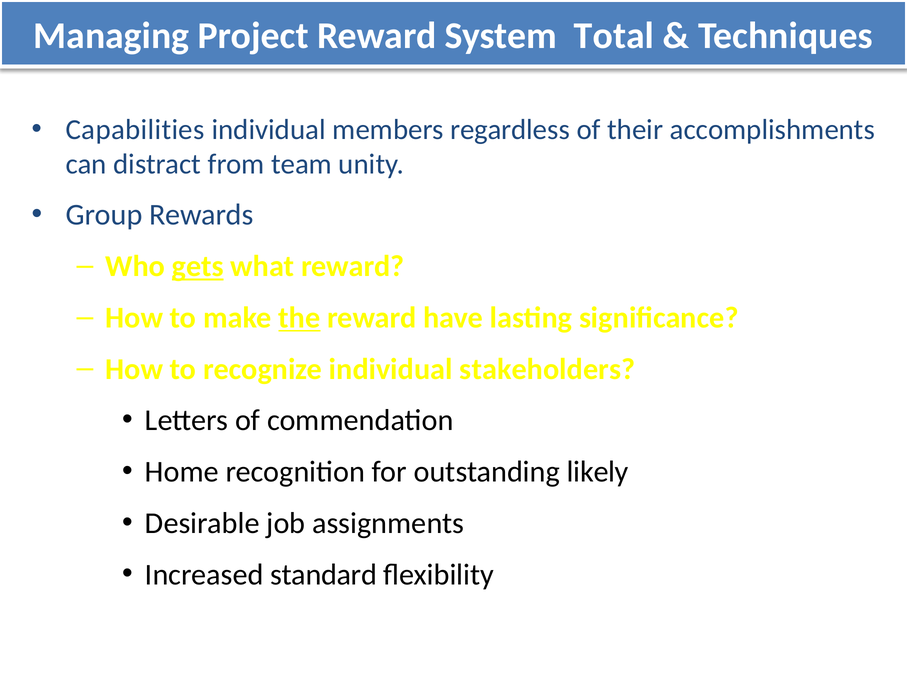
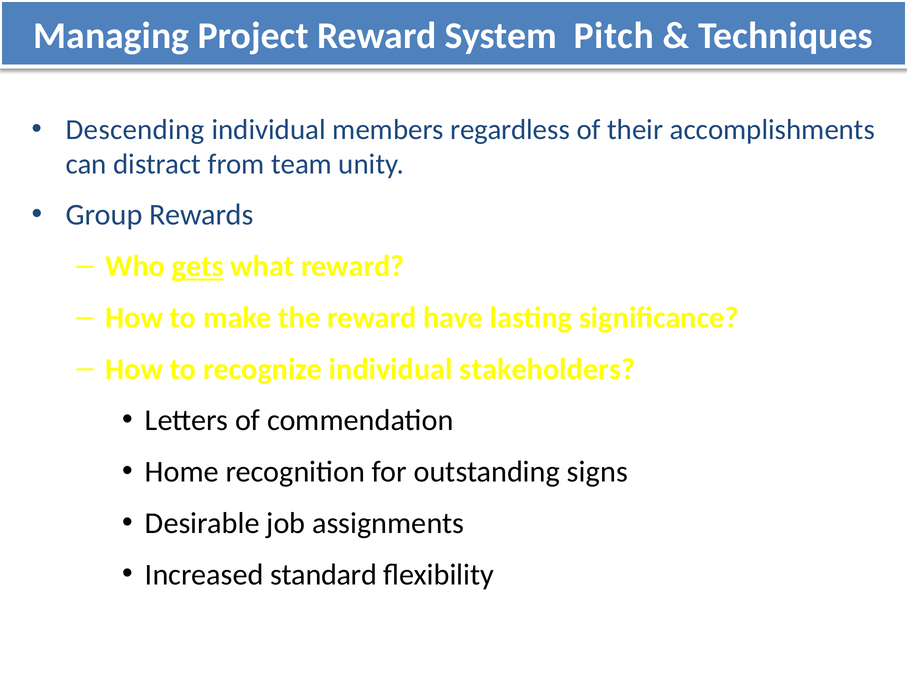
Total: Total -> Pitch
Capabilities: Capabilities -> Descending
the underline: present -> none
likely: likely -> signs
